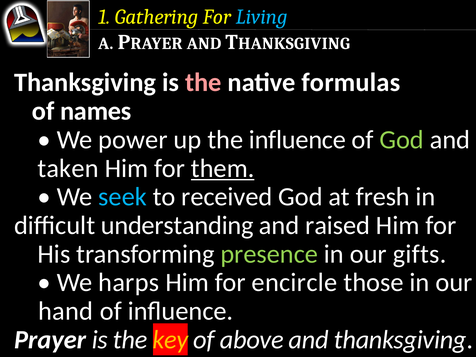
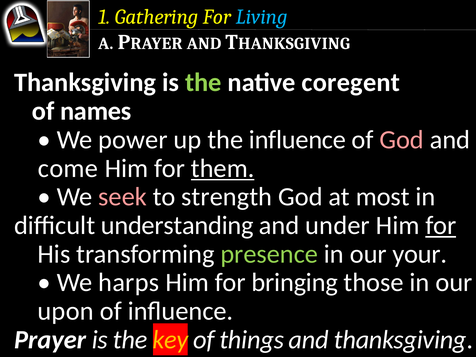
the at (203, 83) colour: pink -> light green
formulas: formulas -> coregent
God at (402, 140) colour: light green -> pink
taken: taken -> come
seek colour: light blue -> pink
received: received -> strength
fresh: fresh -> most
raised: raised -> under
for at (441, 225) underline: none -> present
gifts: gifts -> your
encircle: encircle -> bringing
hand: hand -> upon
above: above -> things
